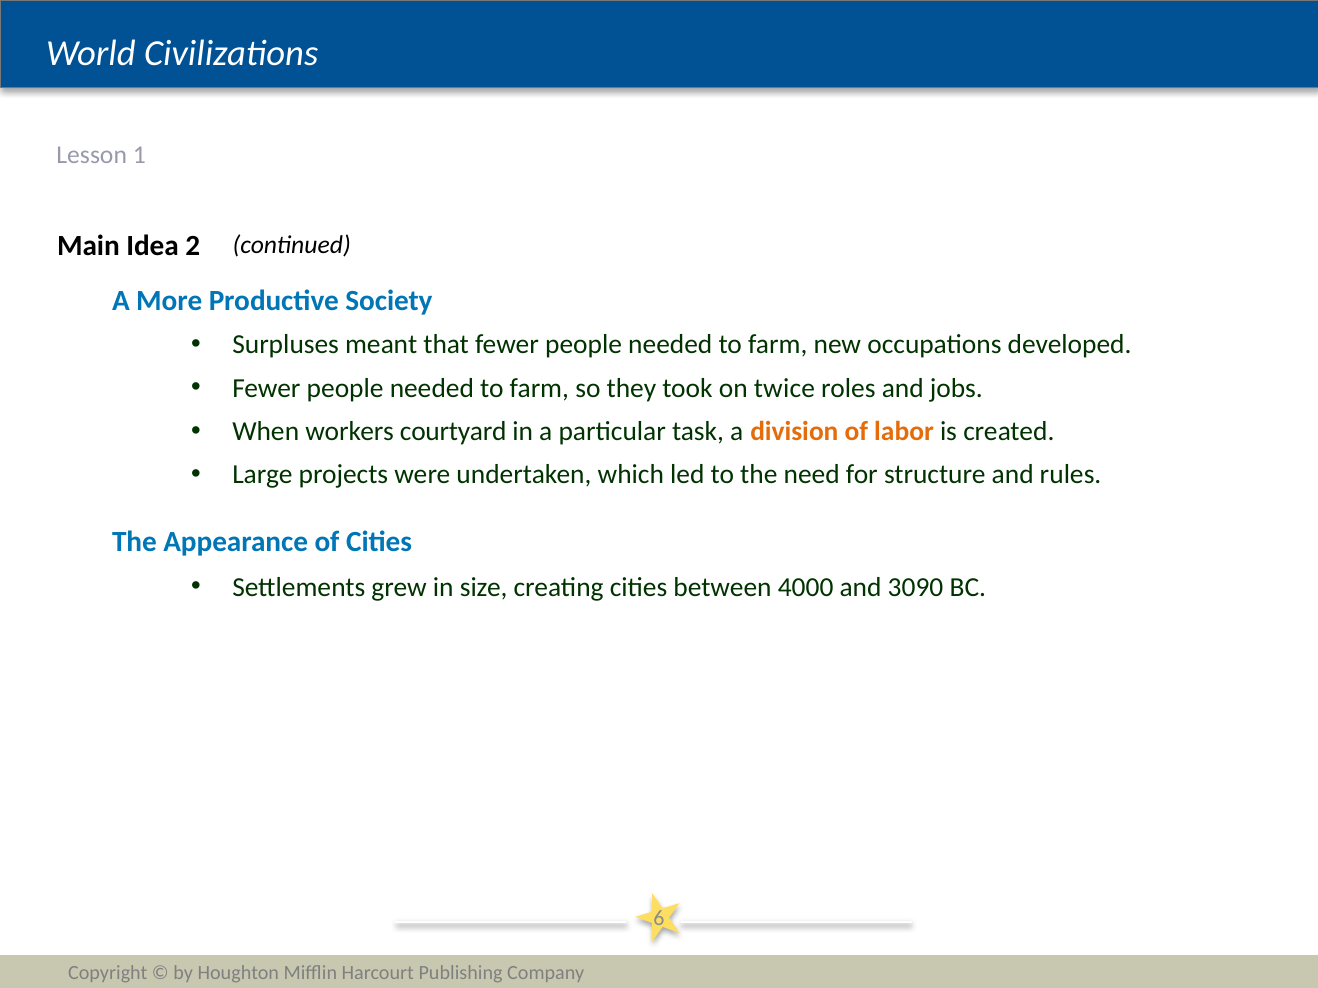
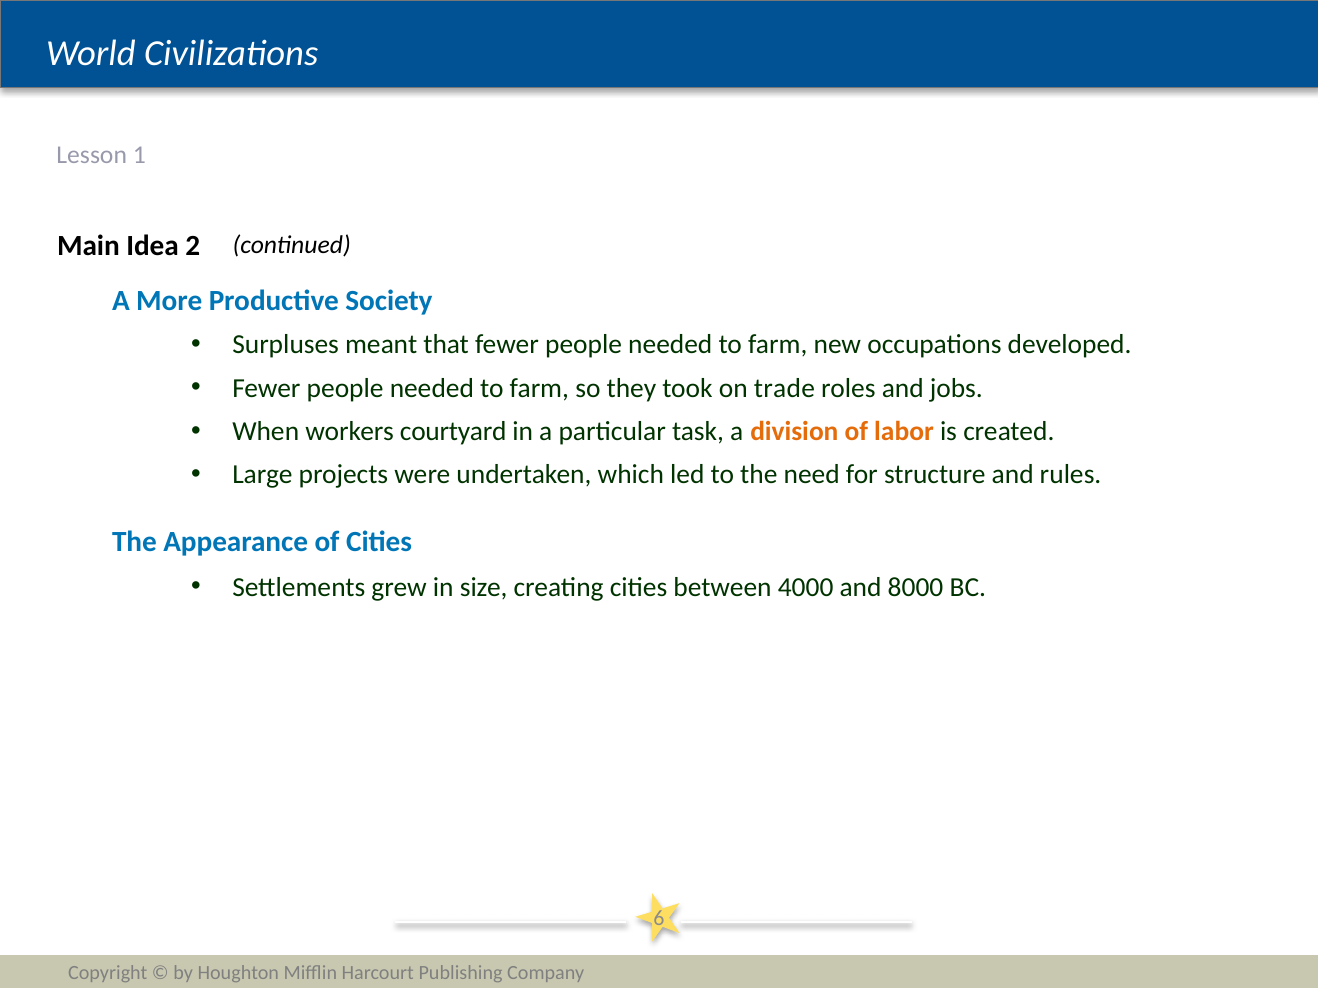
twice: twice -> trade
3090: 3090 -> 8000
